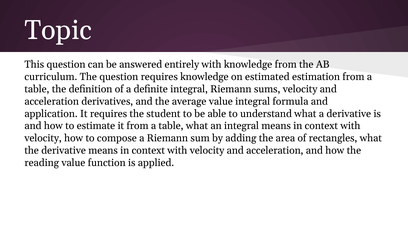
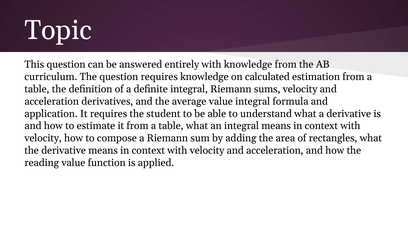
estimated: estimated -> calculated
